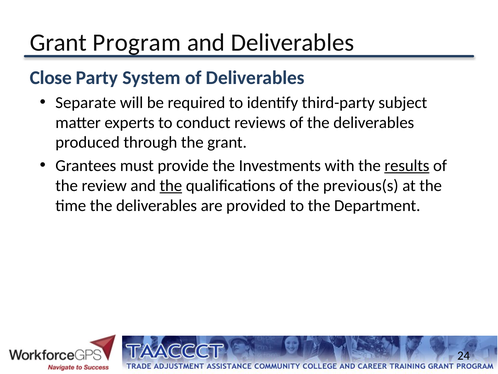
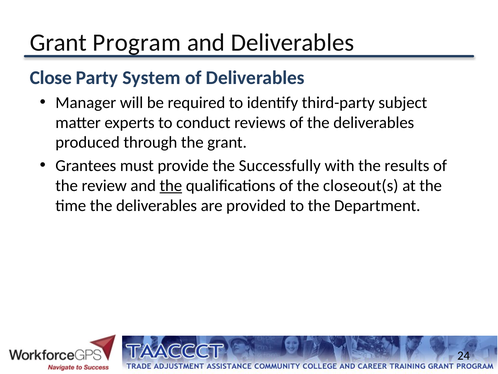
Separate: Separate -> Manager
Investments: Investments -> Successfully
results underline: present -> none
previous(s: previous(s -> closeout(s
